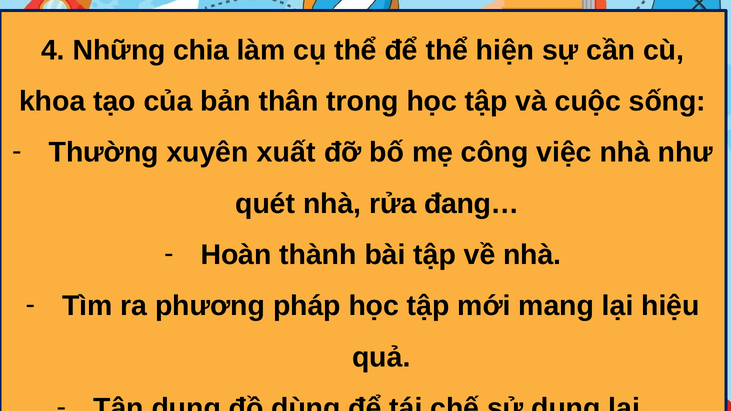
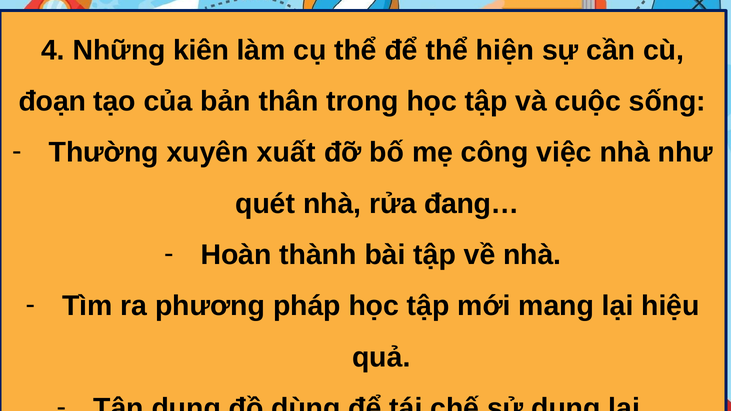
chia: chia -> kiên
khoa: khoa -> đoạn
